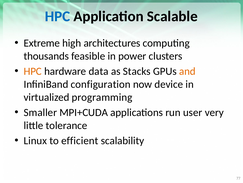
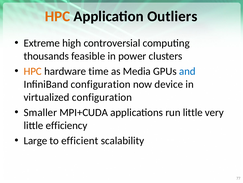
HPC at (58, 16) colour: blue -> orange
Scalable: Scalable -> Outliers
architectures: architectures -> controversial
data: data -> time
Stacks: Stacks -> Media
and colour: orange -> blue
virtualized programming: programming -> configuration
run user: user -> little
tolerance: tolerance -> efficiency
Linux: Linux -> Large
